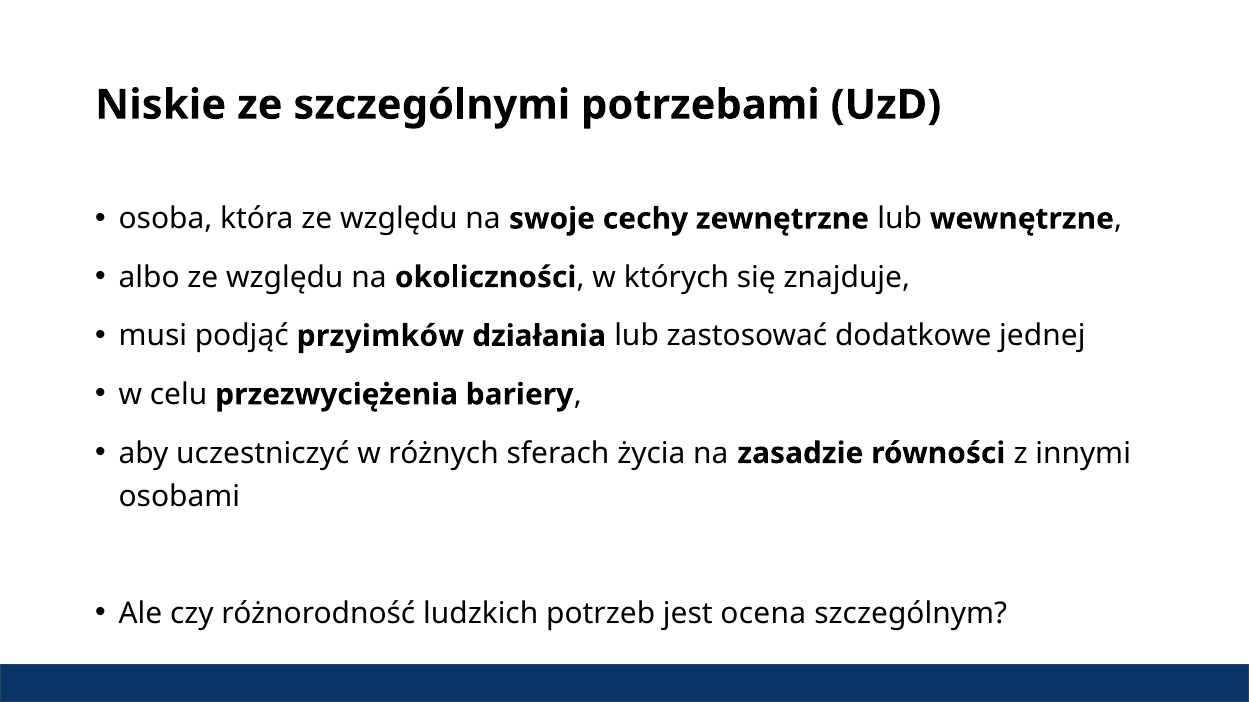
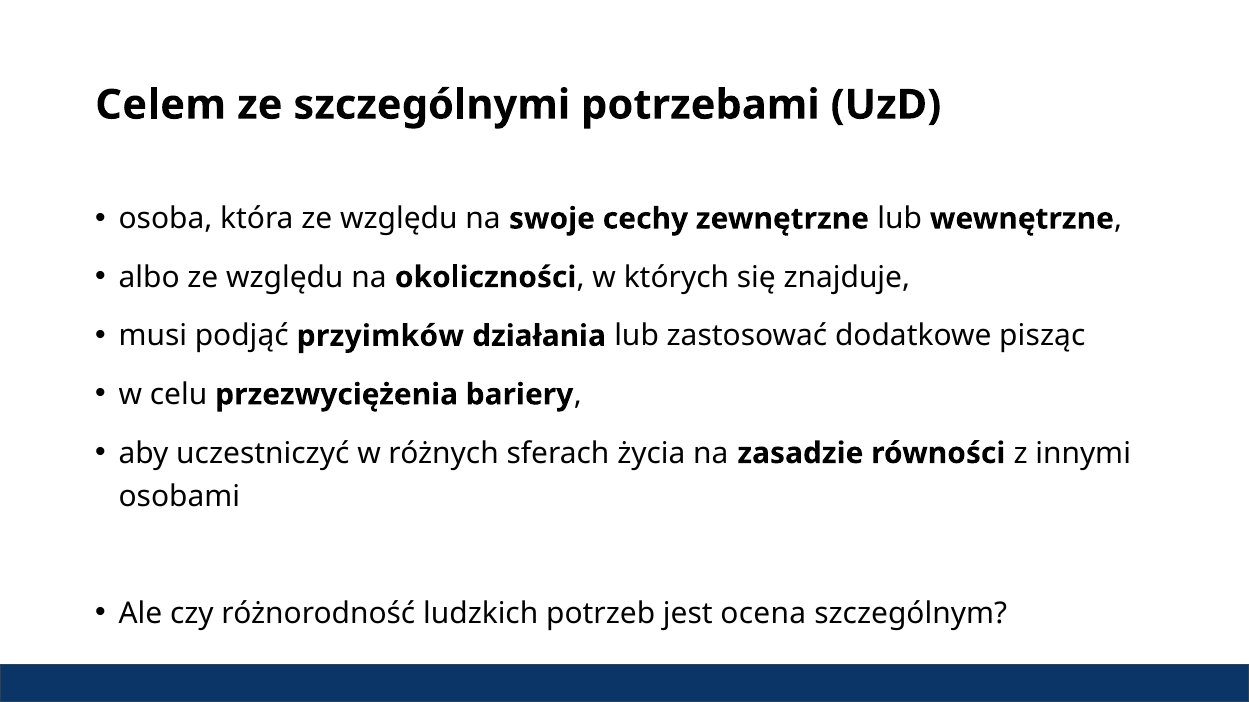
Niskie: Niskie -> Celem
jednej: jednej -> pisząc
